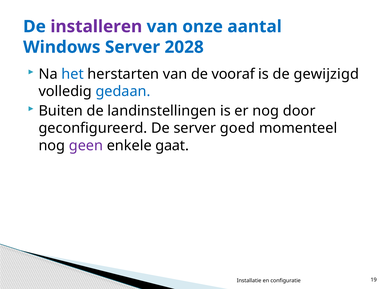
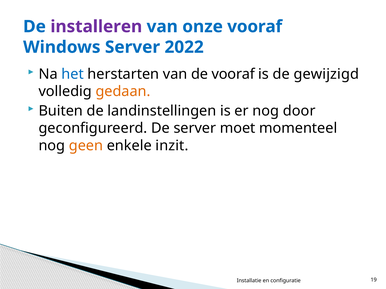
onze aantal: aantal -> vooraf
2028: 2028 -> 2022
gedaan colour: blue -> orange
goed: goed -> moet
geen colour: purple -> orange
gaat: gaat -> inzit
